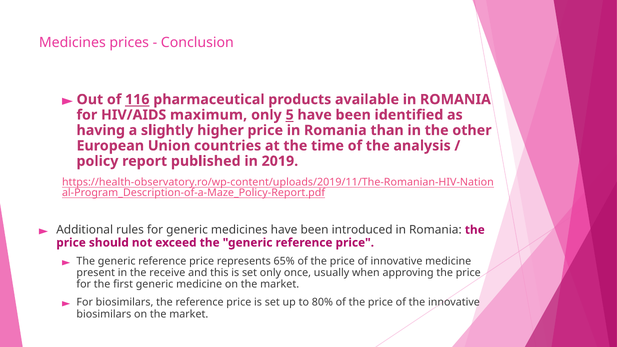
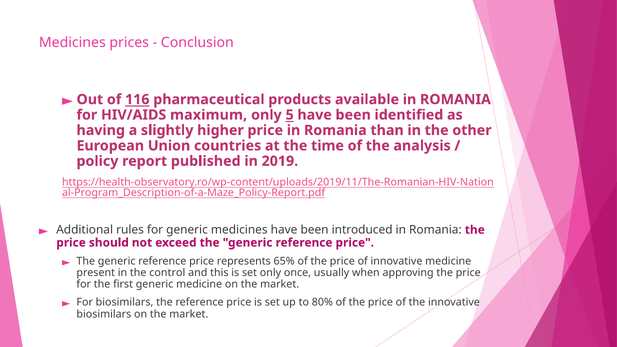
receive: receive -> control
